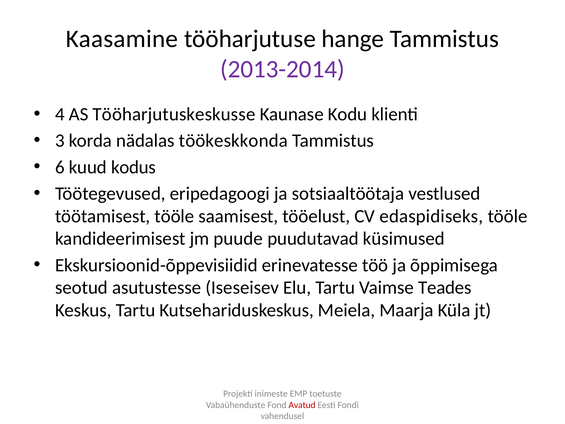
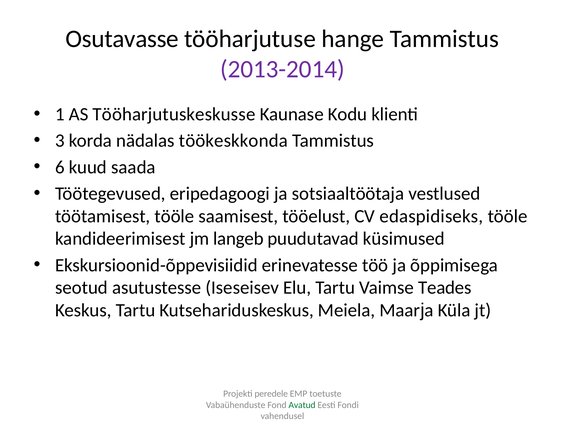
Kaasamine: Kaasamine -> Osutavasse
4: 4 -> 1
kodus: kodus -> saada
puude: puude -> langeb
inimeste: inimeste -> peredele
Avatud colour: red -> green
